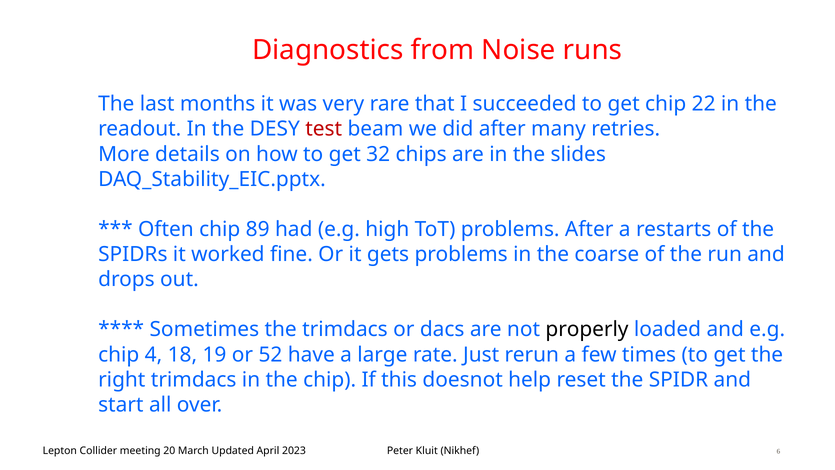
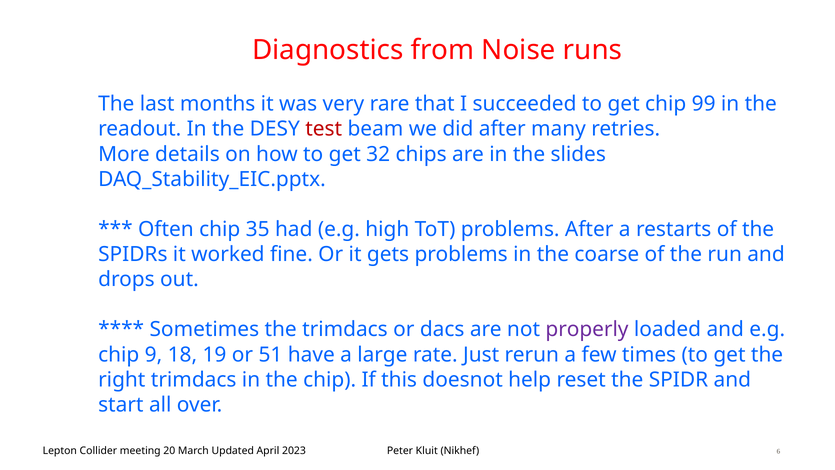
22: 22 -> 99
89: 89 -> 35
properly colour: black -> purple
4: 4 -> 9
52: 52 -> 51
